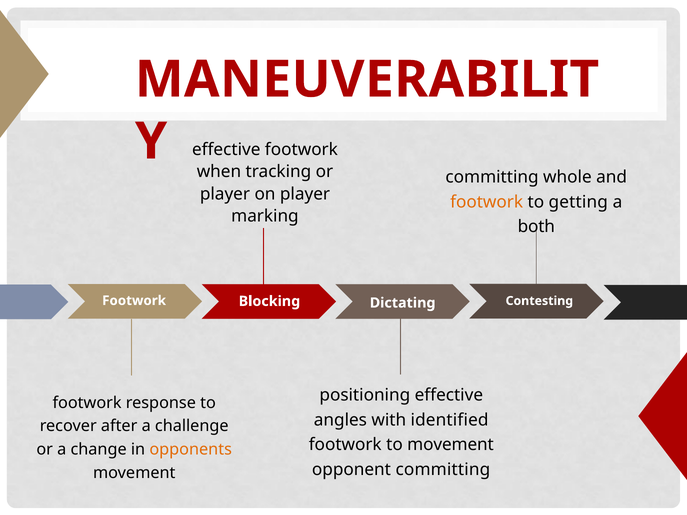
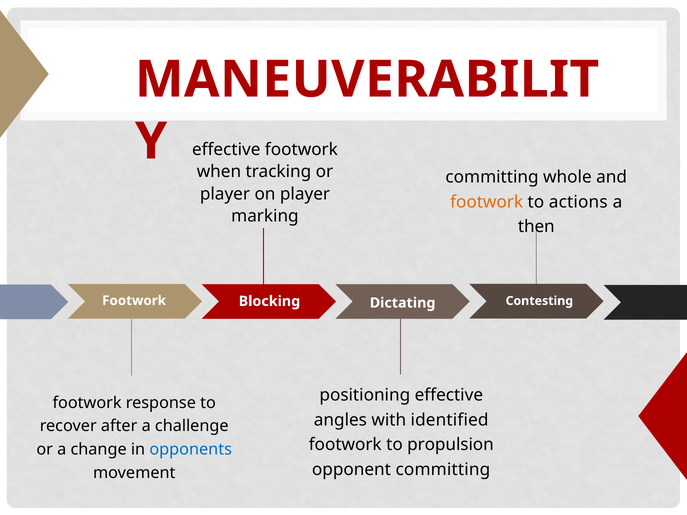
getting: getting -> actions
both: both -> then
to movement: movement -> propulsion
opponents colour: orange -> blue
